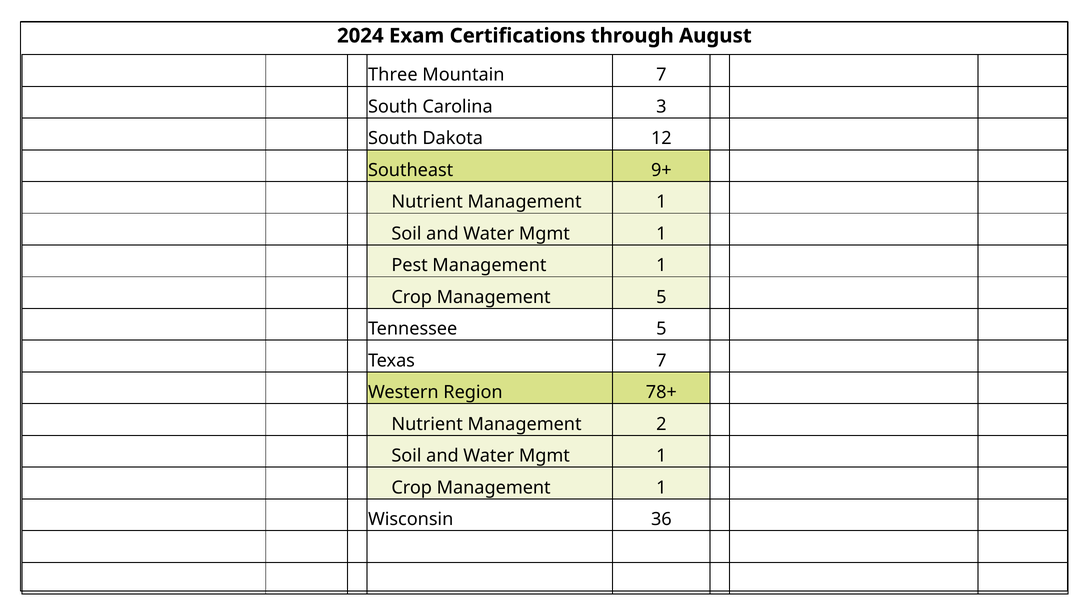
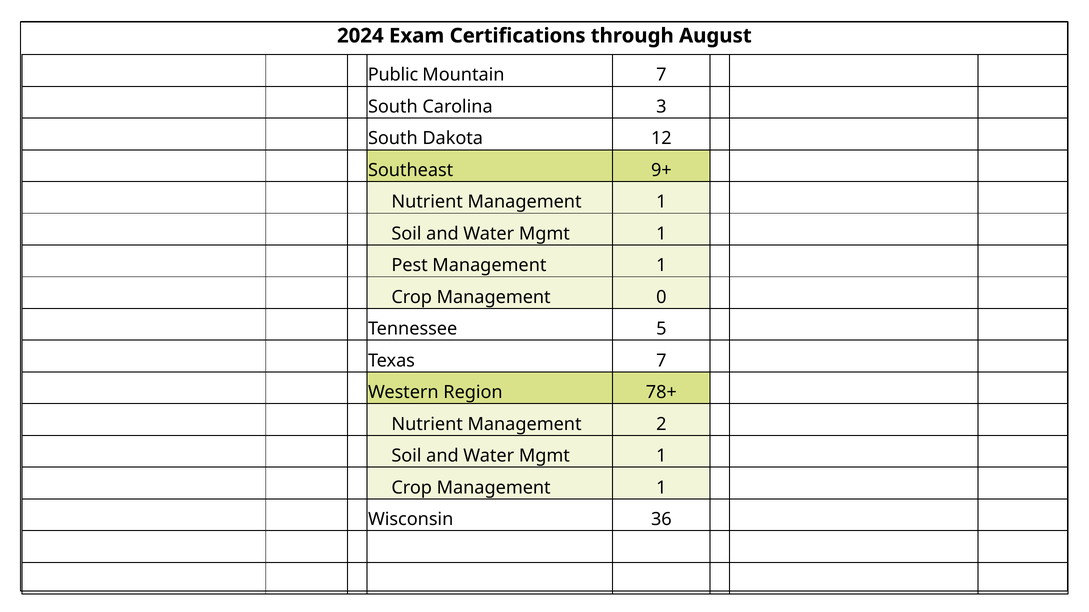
Three: Three -> Public
Management 5: 5 -> 0
